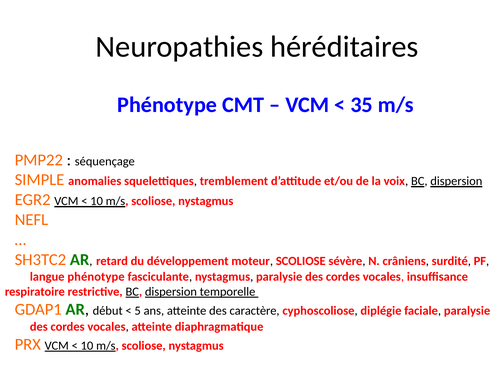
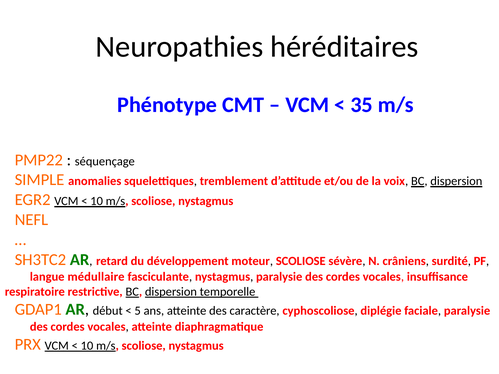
langue phénotype: phénotype -> médullaire
